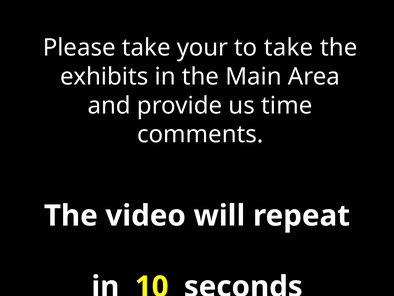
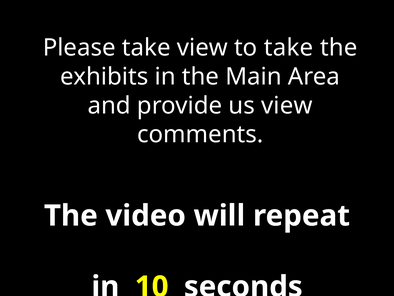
take your: your -> view
us time: time -> view
